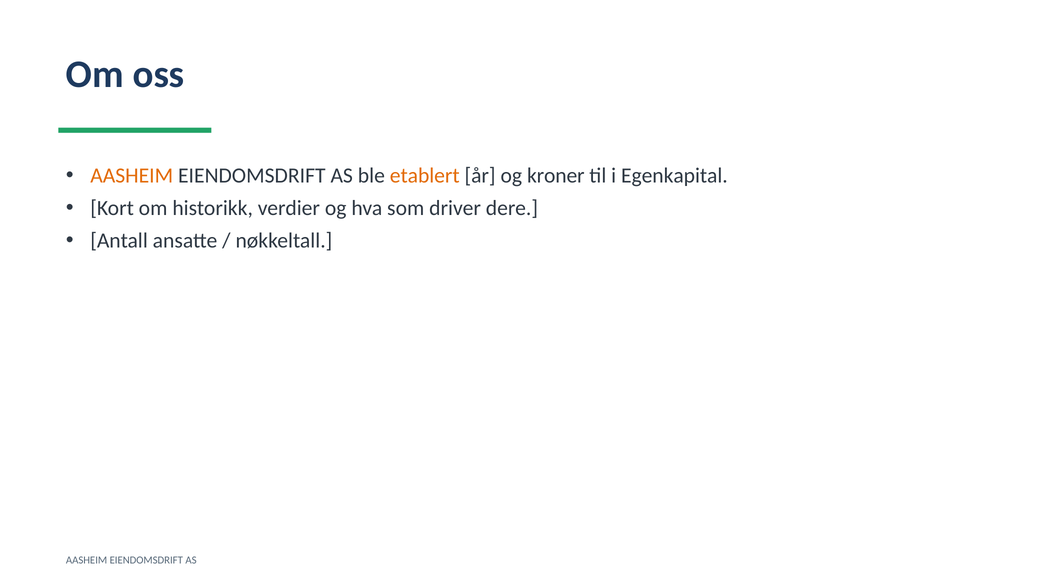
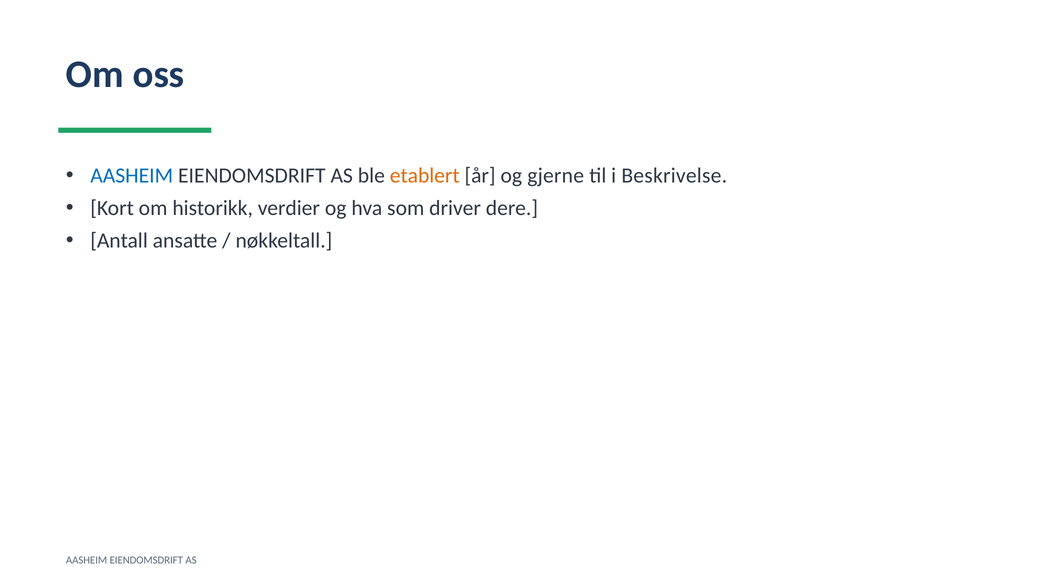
AASHEIM at (132, 176) colour: orange -> blue
kroner: kroner -> gjerne
Egenkapital: Egenkapital -> Beskrivelse
